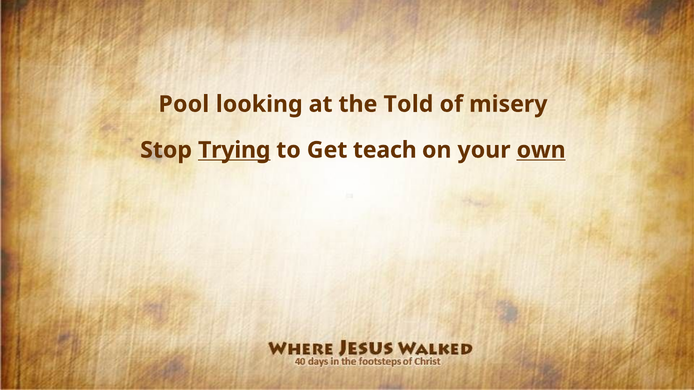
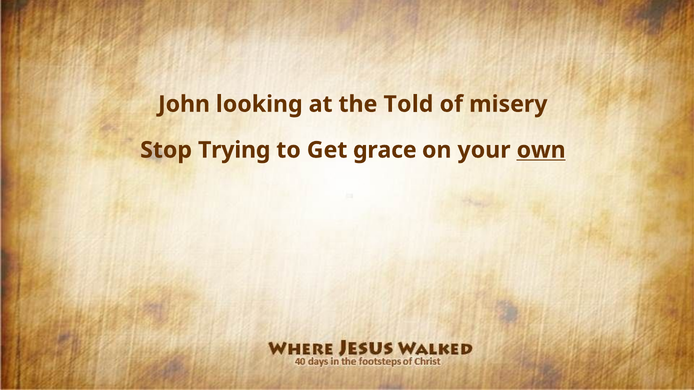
Pool: Pool -> John
Trying underline: present -> none
teach: teach -> grace
